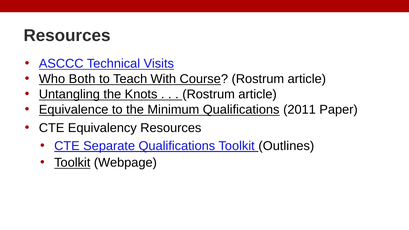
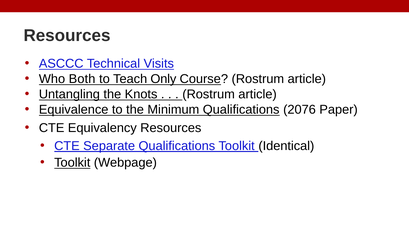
With: With -> Only
2011: 2011 -> 2076
Outlines: Outlines -> Identical
